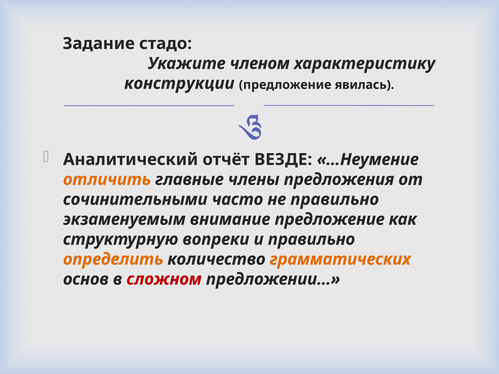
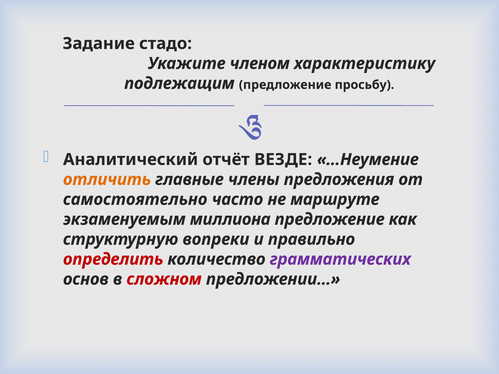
конструкции: конструкции -> подлежащим
явилась: явилась -> просьбу
сочинительными: сочинительными -> самостоятельно
не правильно: правильно -> маршруте
внимание: внимание -> миллиона
определить colour: orange -> red
грамматических colour: orange -> purple
